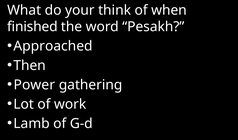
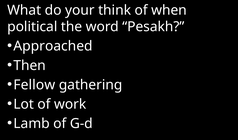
finished: finished -> political
Power: Power -> Fellow
